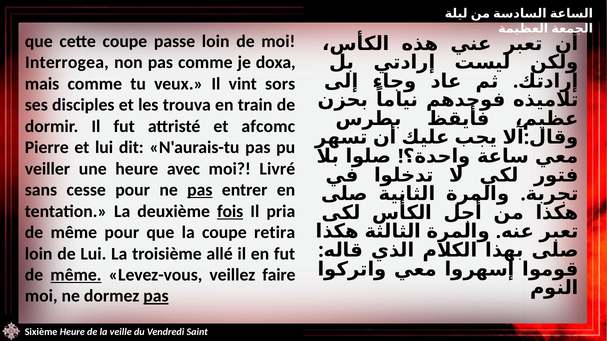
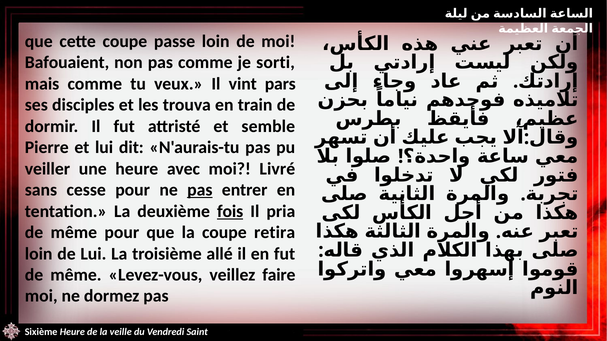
Interrogea: Interrogea -> Bafouaient
doxa: doxa -> sorti
sors: sors -> pars
afcomc: afcomc -> semble
même at (76, 275) underline: present -> none
pas at (156, 297) underline: present -> none
